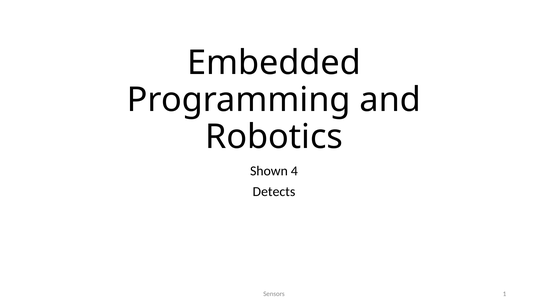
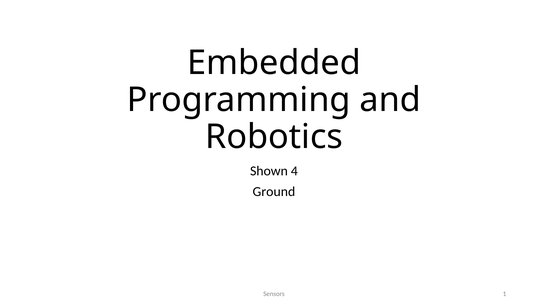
Detects: Detects -> Ground
